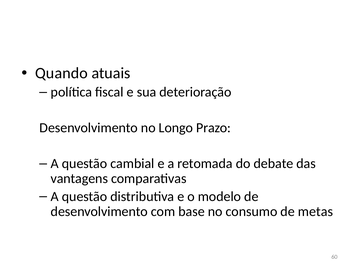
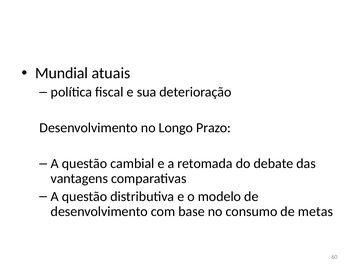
Quando: Quando -> Mundial
